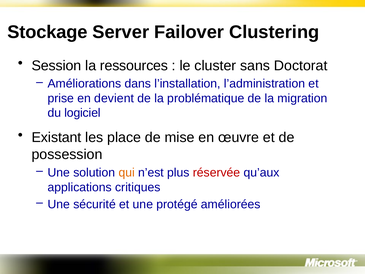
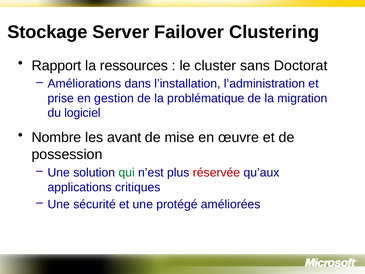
Session: Session -> Rapport
devient: devient -> gestion
Existant: Existant -> Nombre
place: place -> avant
qui colour: orange -> green
